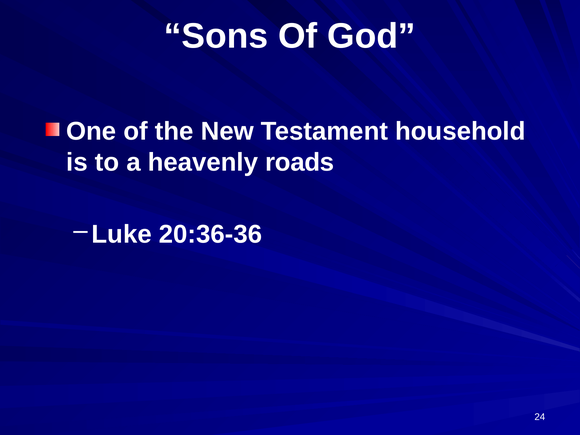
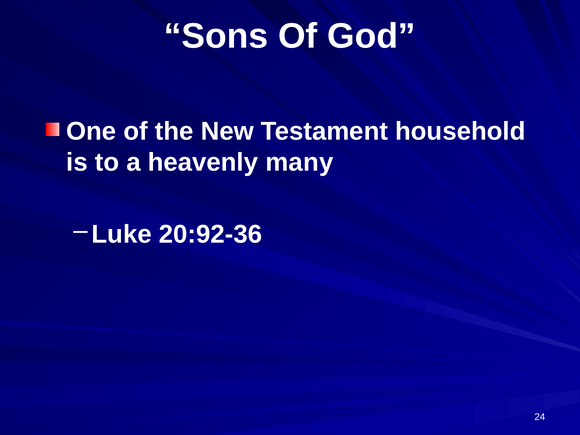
roads: roads -> many
20:36-36: 20:36-36 -> 20:92-36
